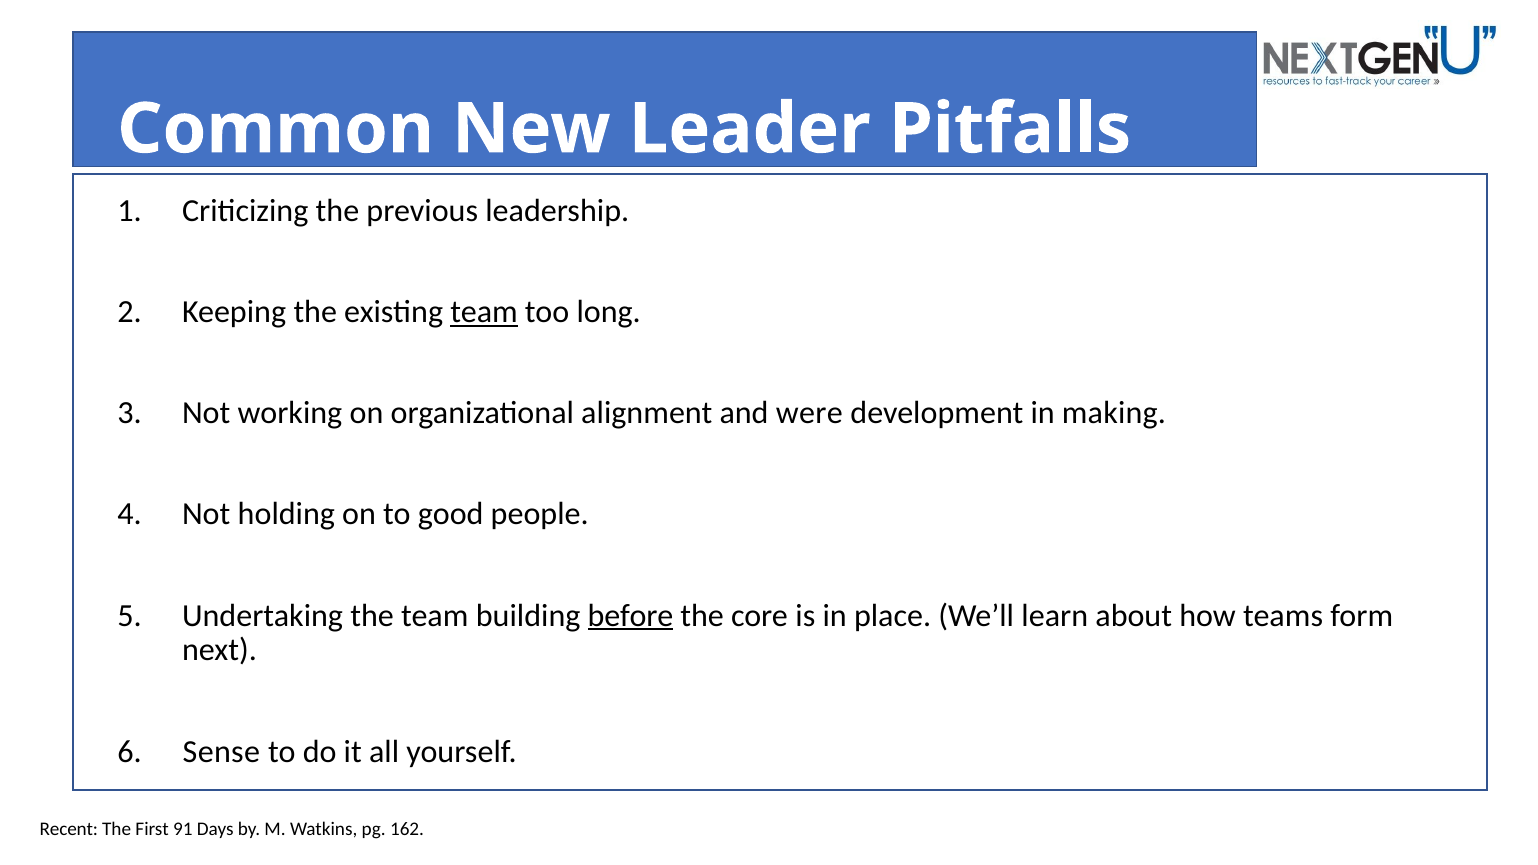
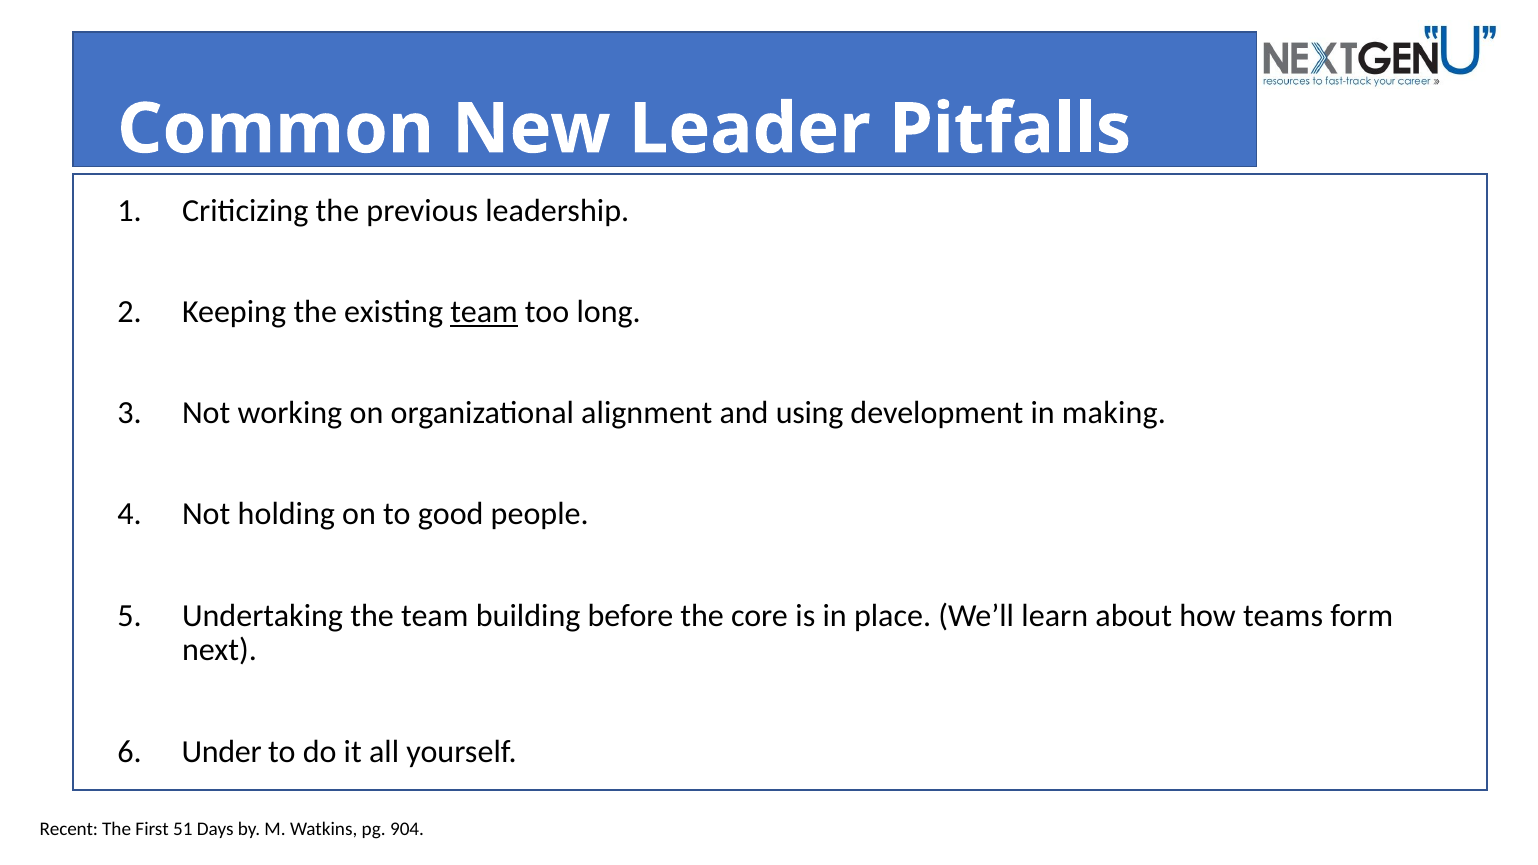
were: were -> using
before underline: present -> none
Sense: Sense -> Under
91: 91 -> 51
162: 162 -> 904
